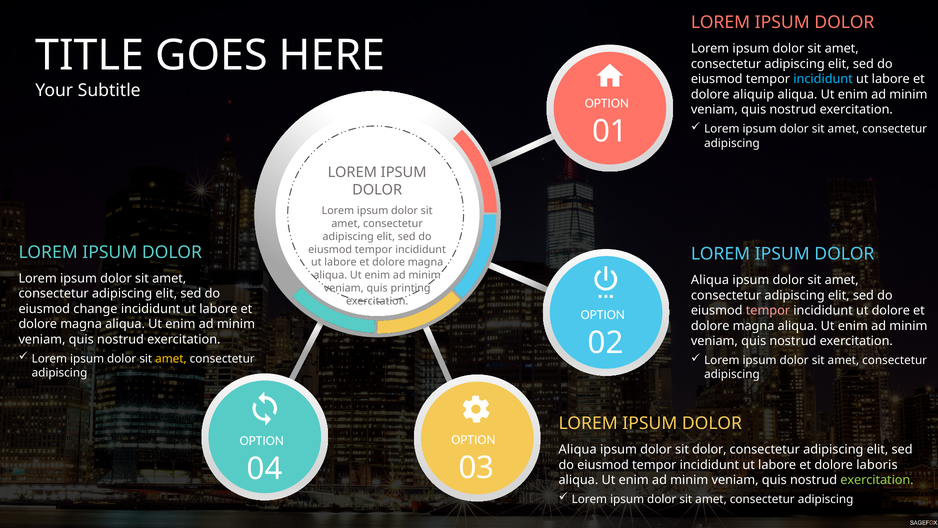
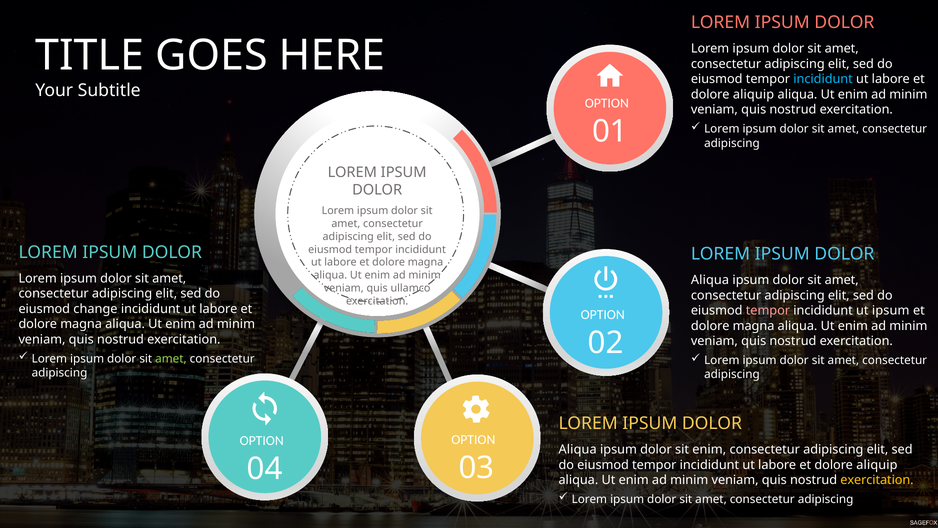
printing: printing -> ullamco
ut dolore: dolore -> ipsum
amet at (171, 359) colour: yellow -> light green
sit dolor: dolor -> enim
laboris at (877, 464): laboris -> aliquip
exercitation at (877, 480) colour: light green -> yellow
